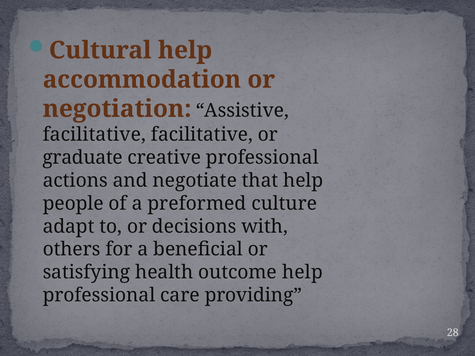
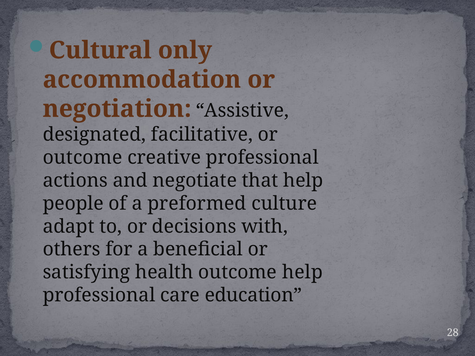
Cultural help: help -> only
facilitative at (94, 135): facilitative -> designated
graduate at (83, 158): graduate -> outcome
providing: providing -> education
